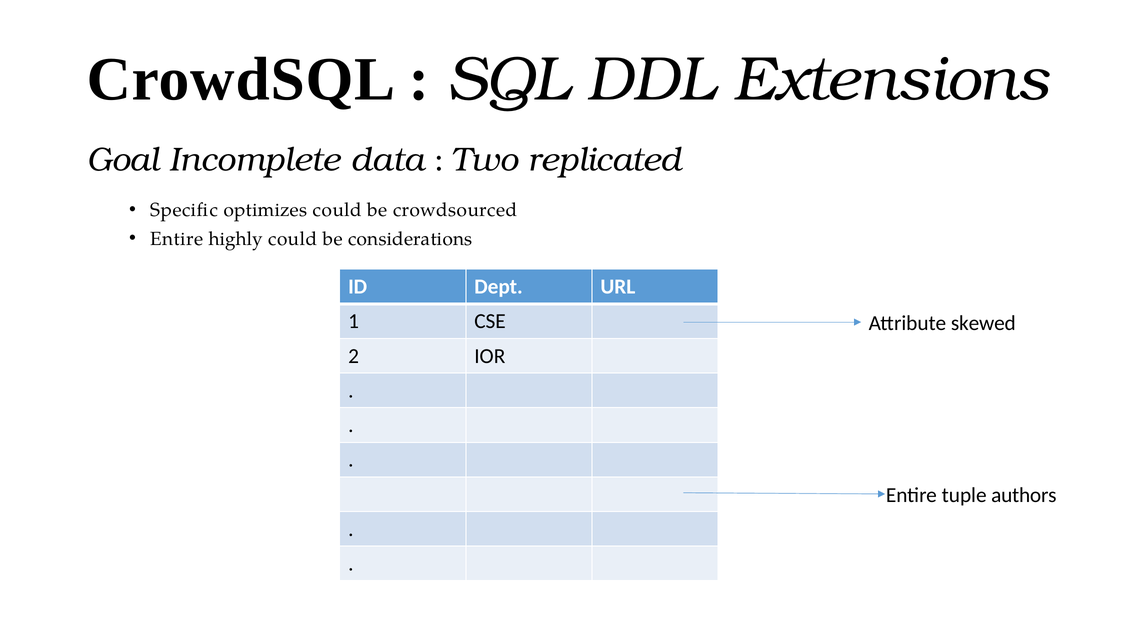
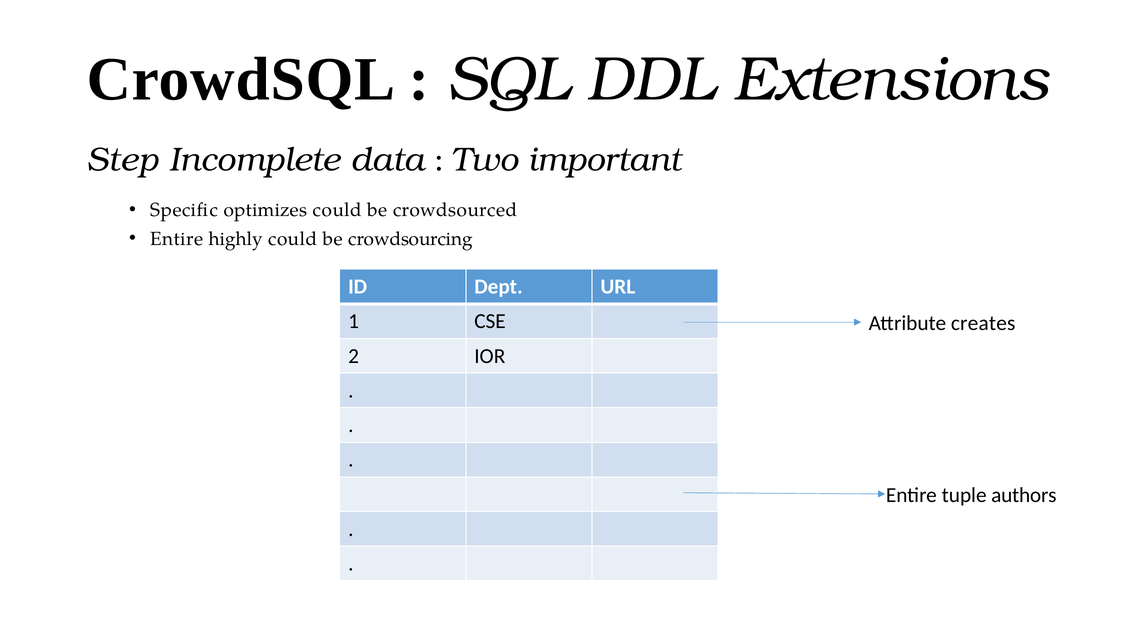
Goal: Goal -> Step
replicated: replicated -> important
considerations: considerations -> crowdsourcing
skewed: skewed -> creates
